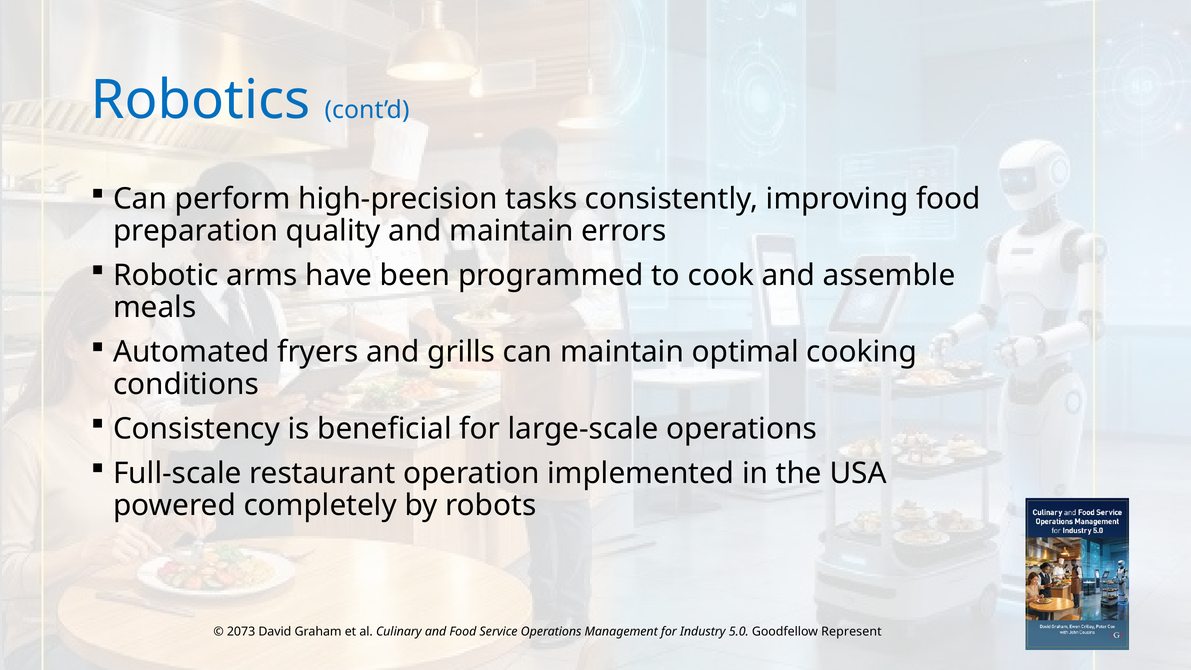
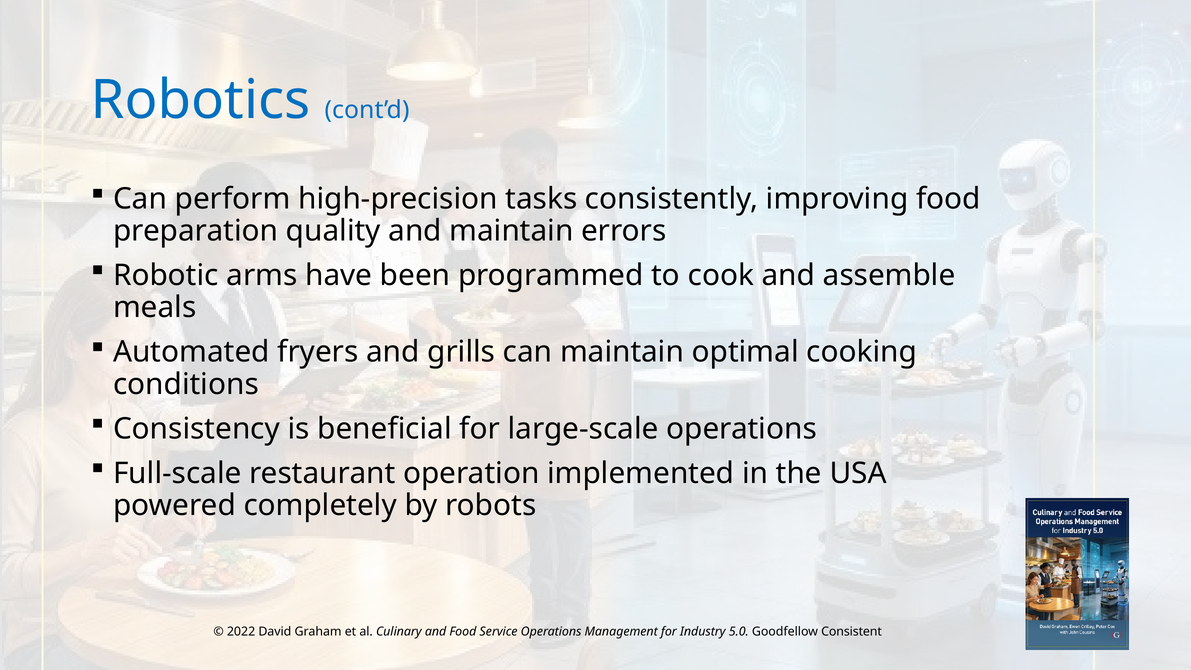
2073: 2073 -> 2022
Represent: Represent -> Consistent
